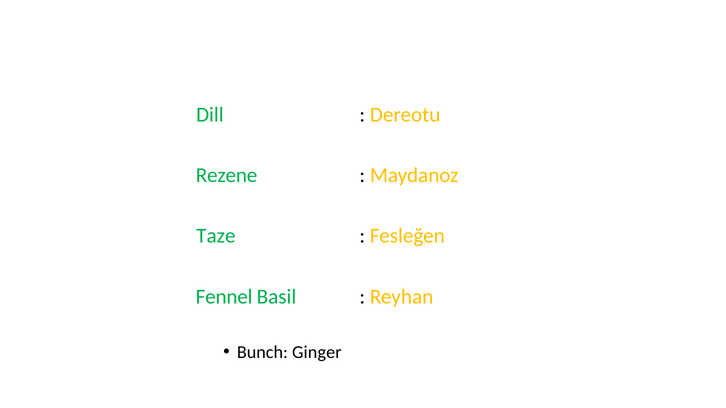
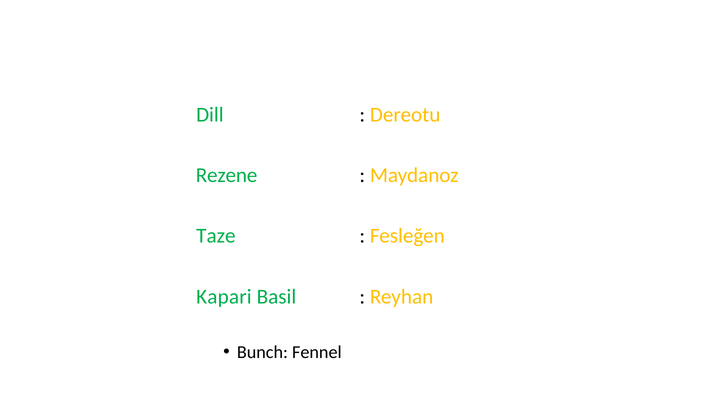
Fennel: Fennel -> Kapari
Ginger: Ginger -> Fennel
